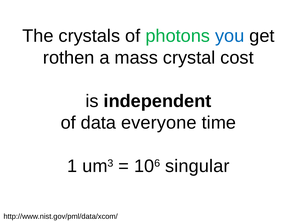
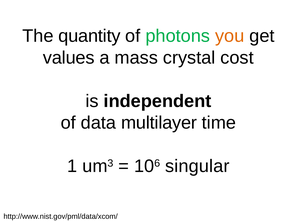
crystals: crystals -> quantity
you colour: blue -> orange
rothen: rothen -> values
everyone: everyone -> multilayer
